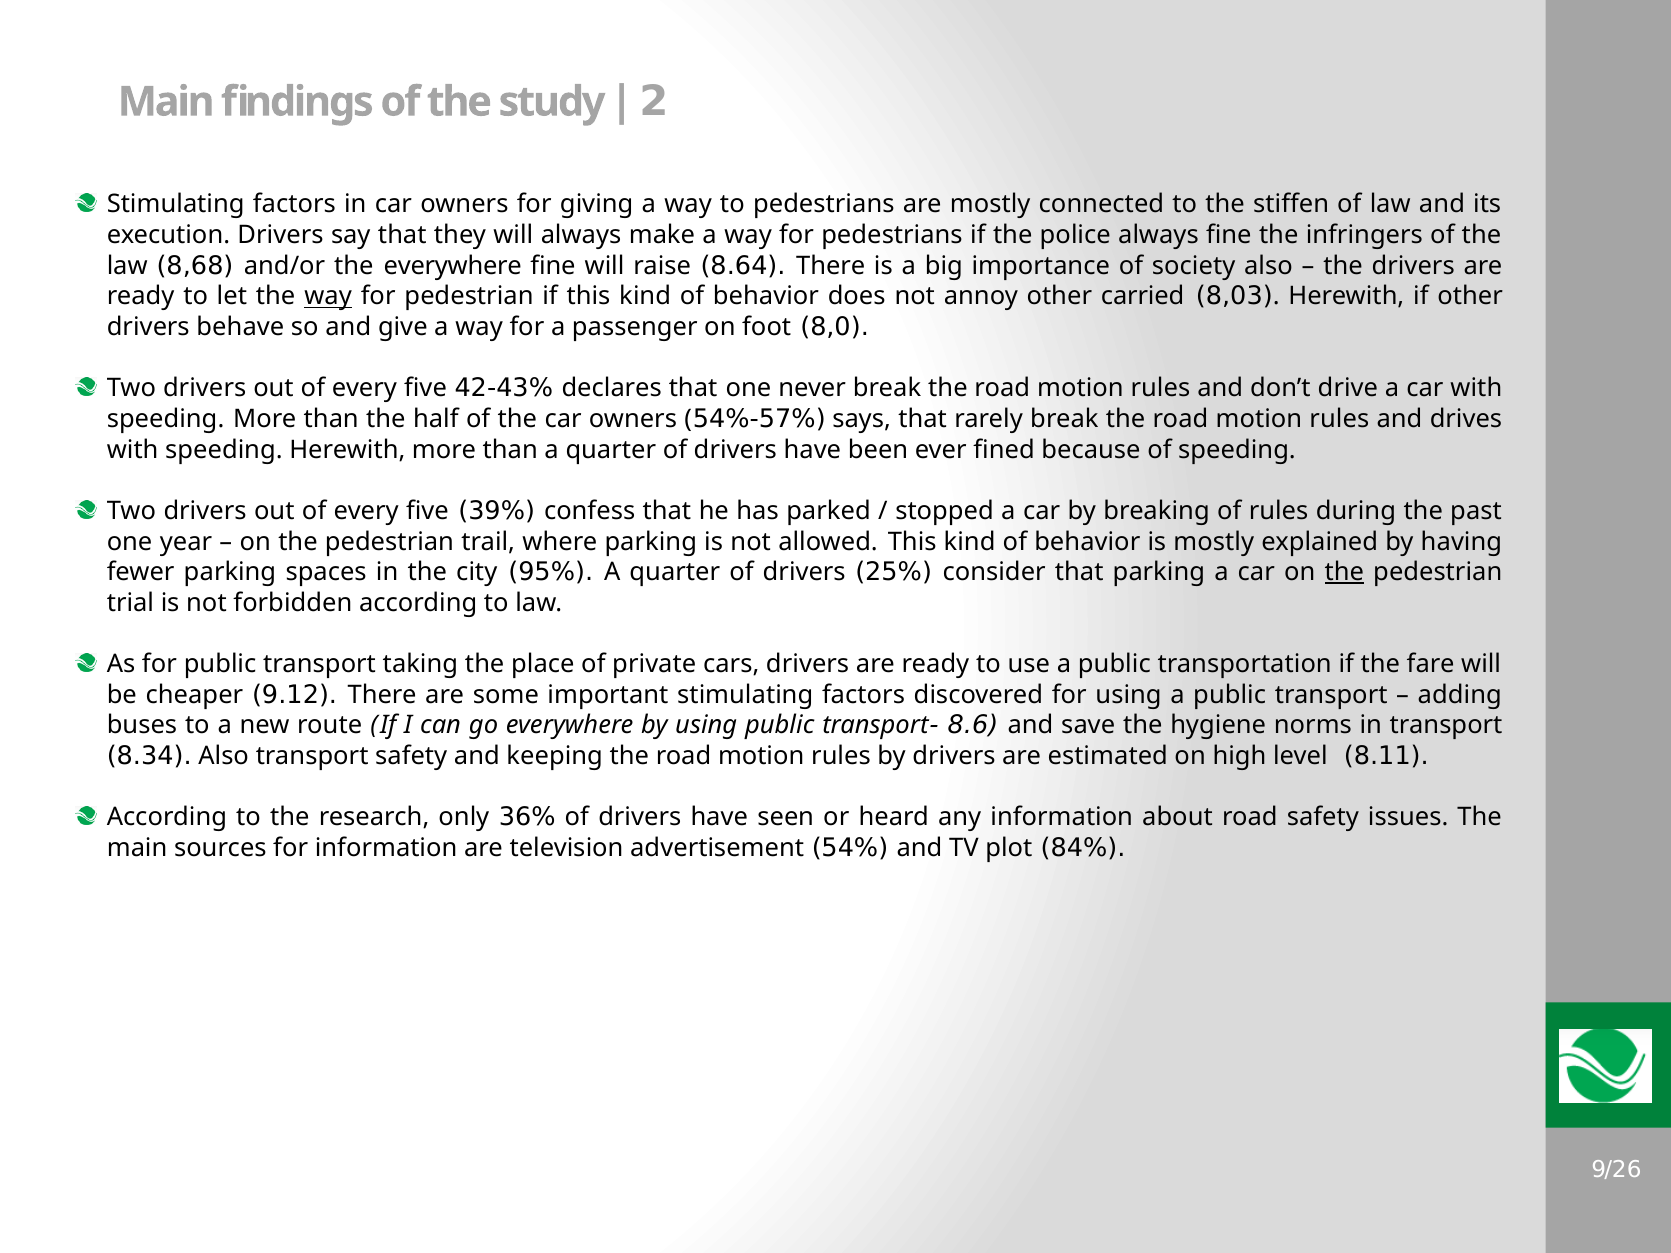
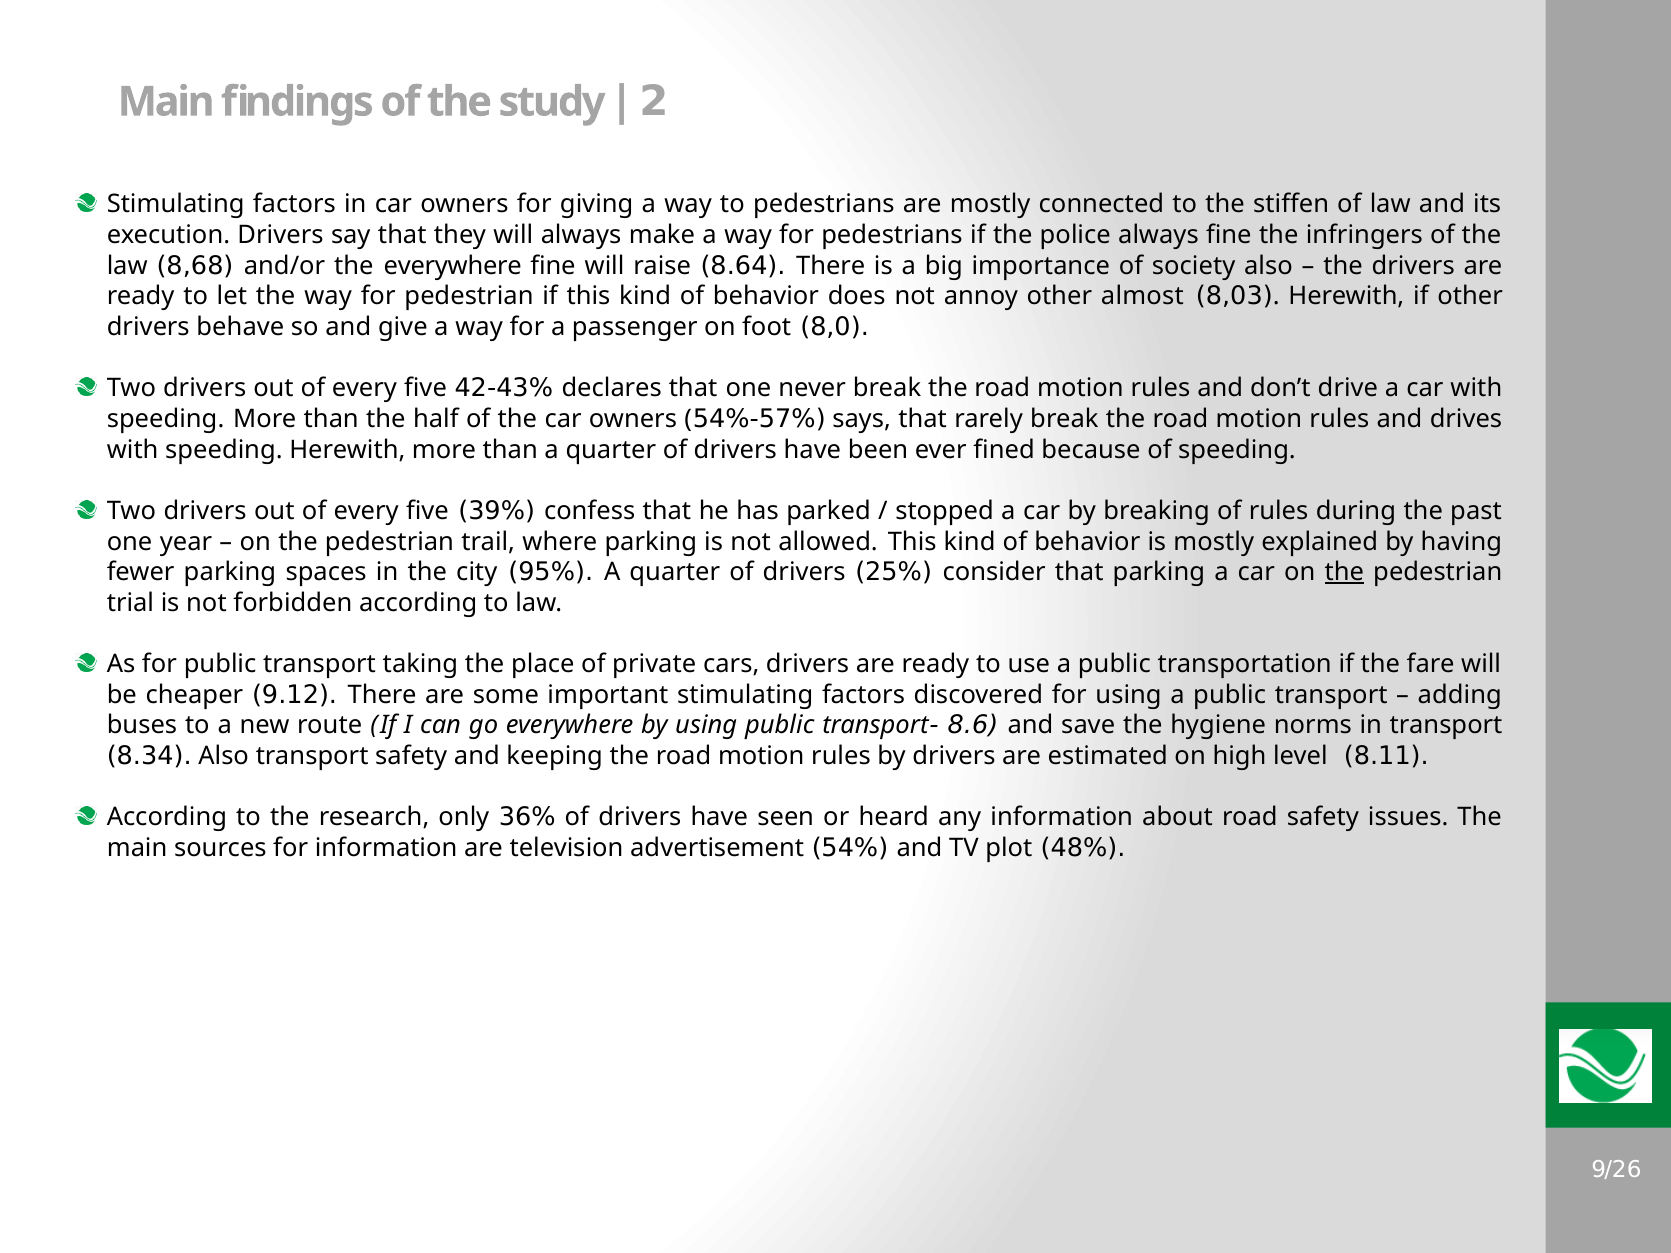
way at (328, 296) underline: present -> none
carried: carried -> almost
84%: 84% -> 48%
